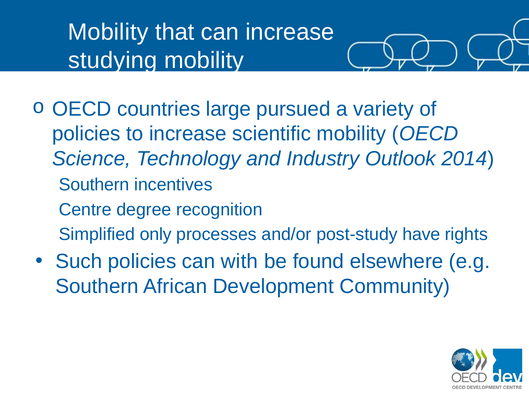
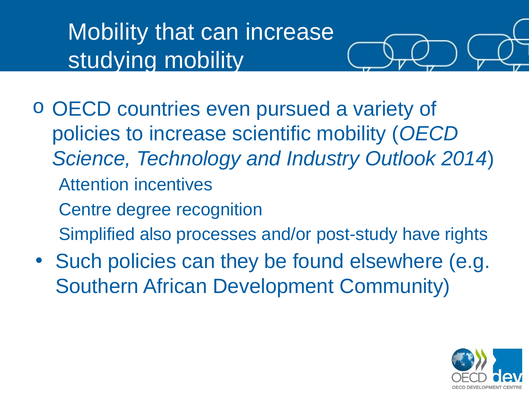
large: large -> even
Southern at (94, 185): Southern -> Attention
only: only -> also
with: with -> they
